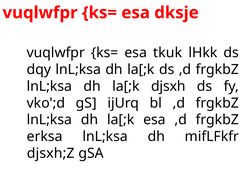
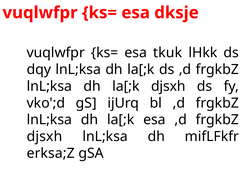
erksa at (45, 137): erksa -> djsxh
djsxh;Z: djsxh;Z -> erksa;Z
